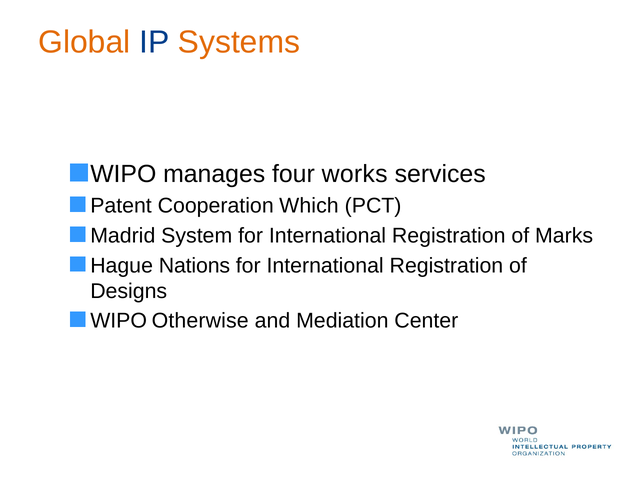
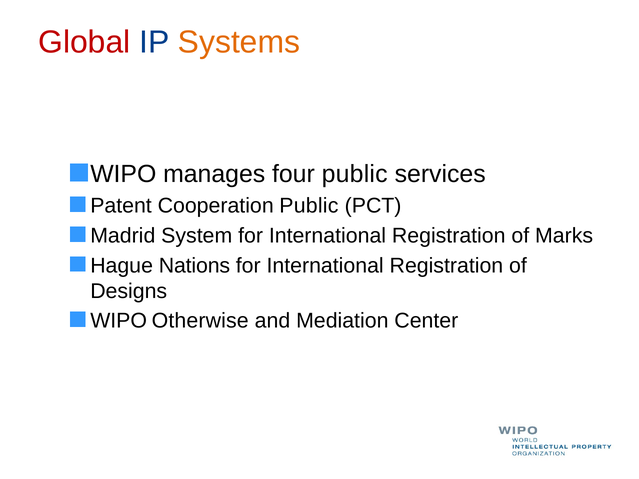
Global colour: orange -> red
four works: works -> public
Cooperation Which: Which -> Public
